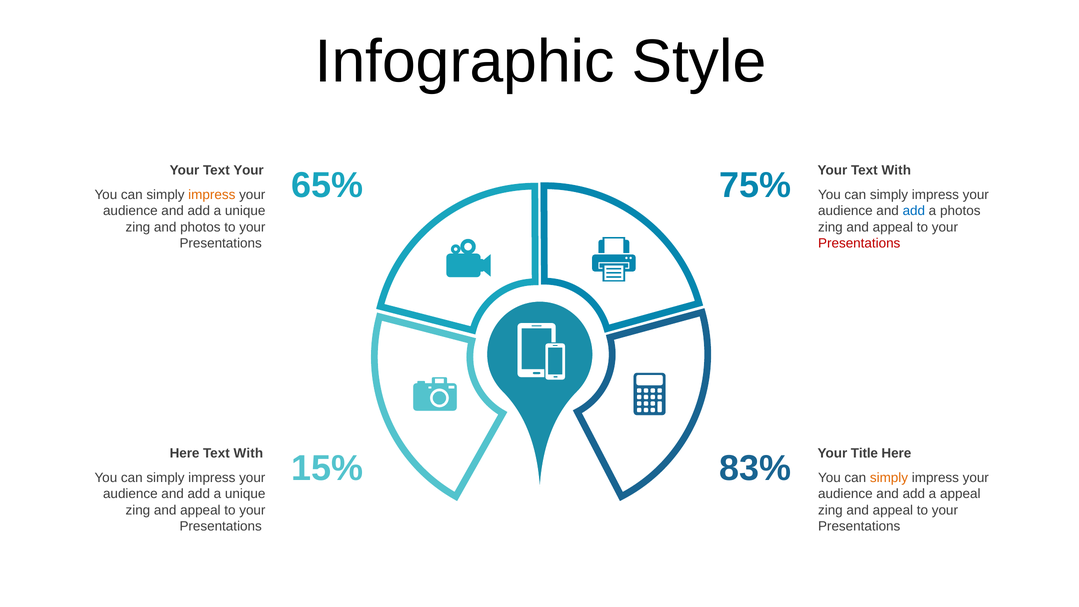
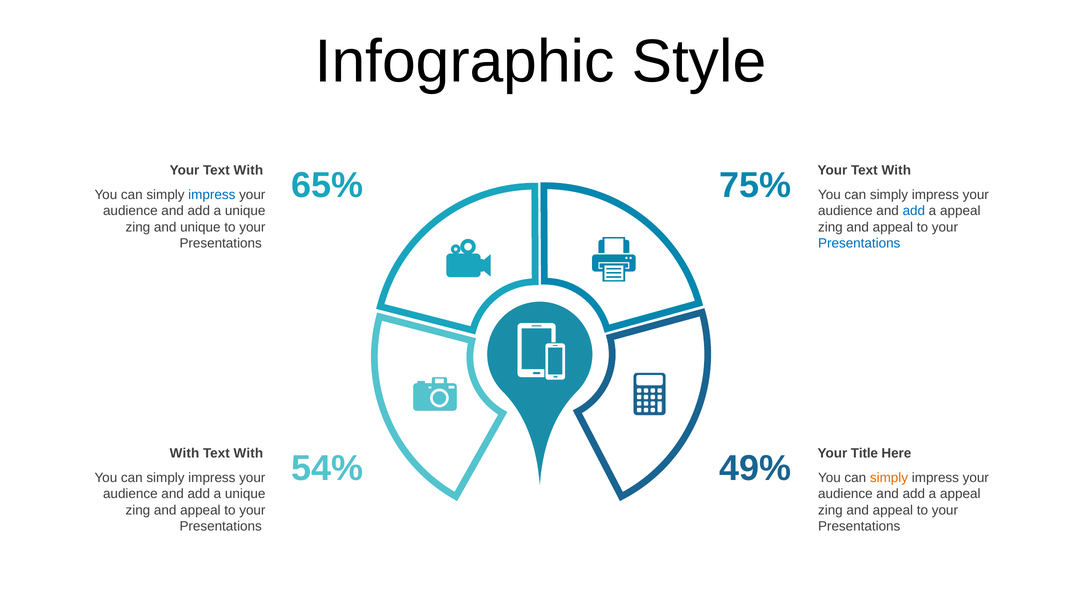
Your at (249, 170): Your -> With
impress at (212, 195) colour: orange -> blue
photos at (960, 211): photos -> appeal
and photos: photos -> unique
Presentations at (859, 243) colour: red -> blue
Here at (185, 453): Here -> With
15%: 15% -> 54%
83%: 83% -> 49%
